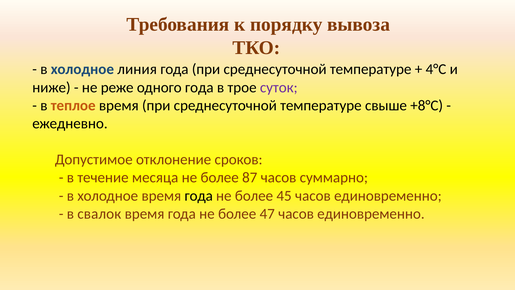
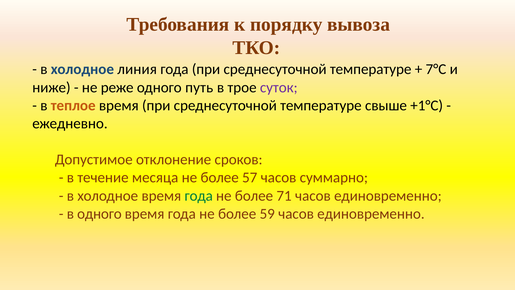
4°C: 4°C -> 7°C
одного года: года -> путь
+8°C: +8°C -> +1°C
87: 87 -> 57
года at (199, 195) colour: black -> green
45: 45 -> 71
в свалок: свалок -> одного
47: 47 -> 59
